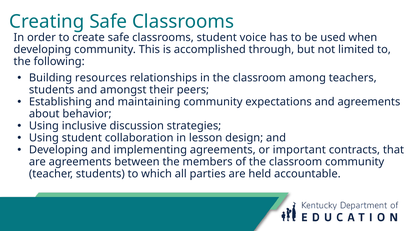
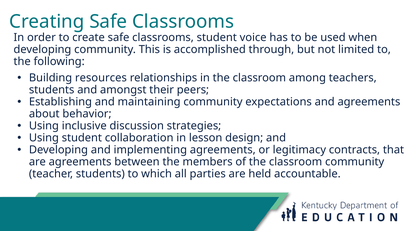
important: important -> legitimacy
